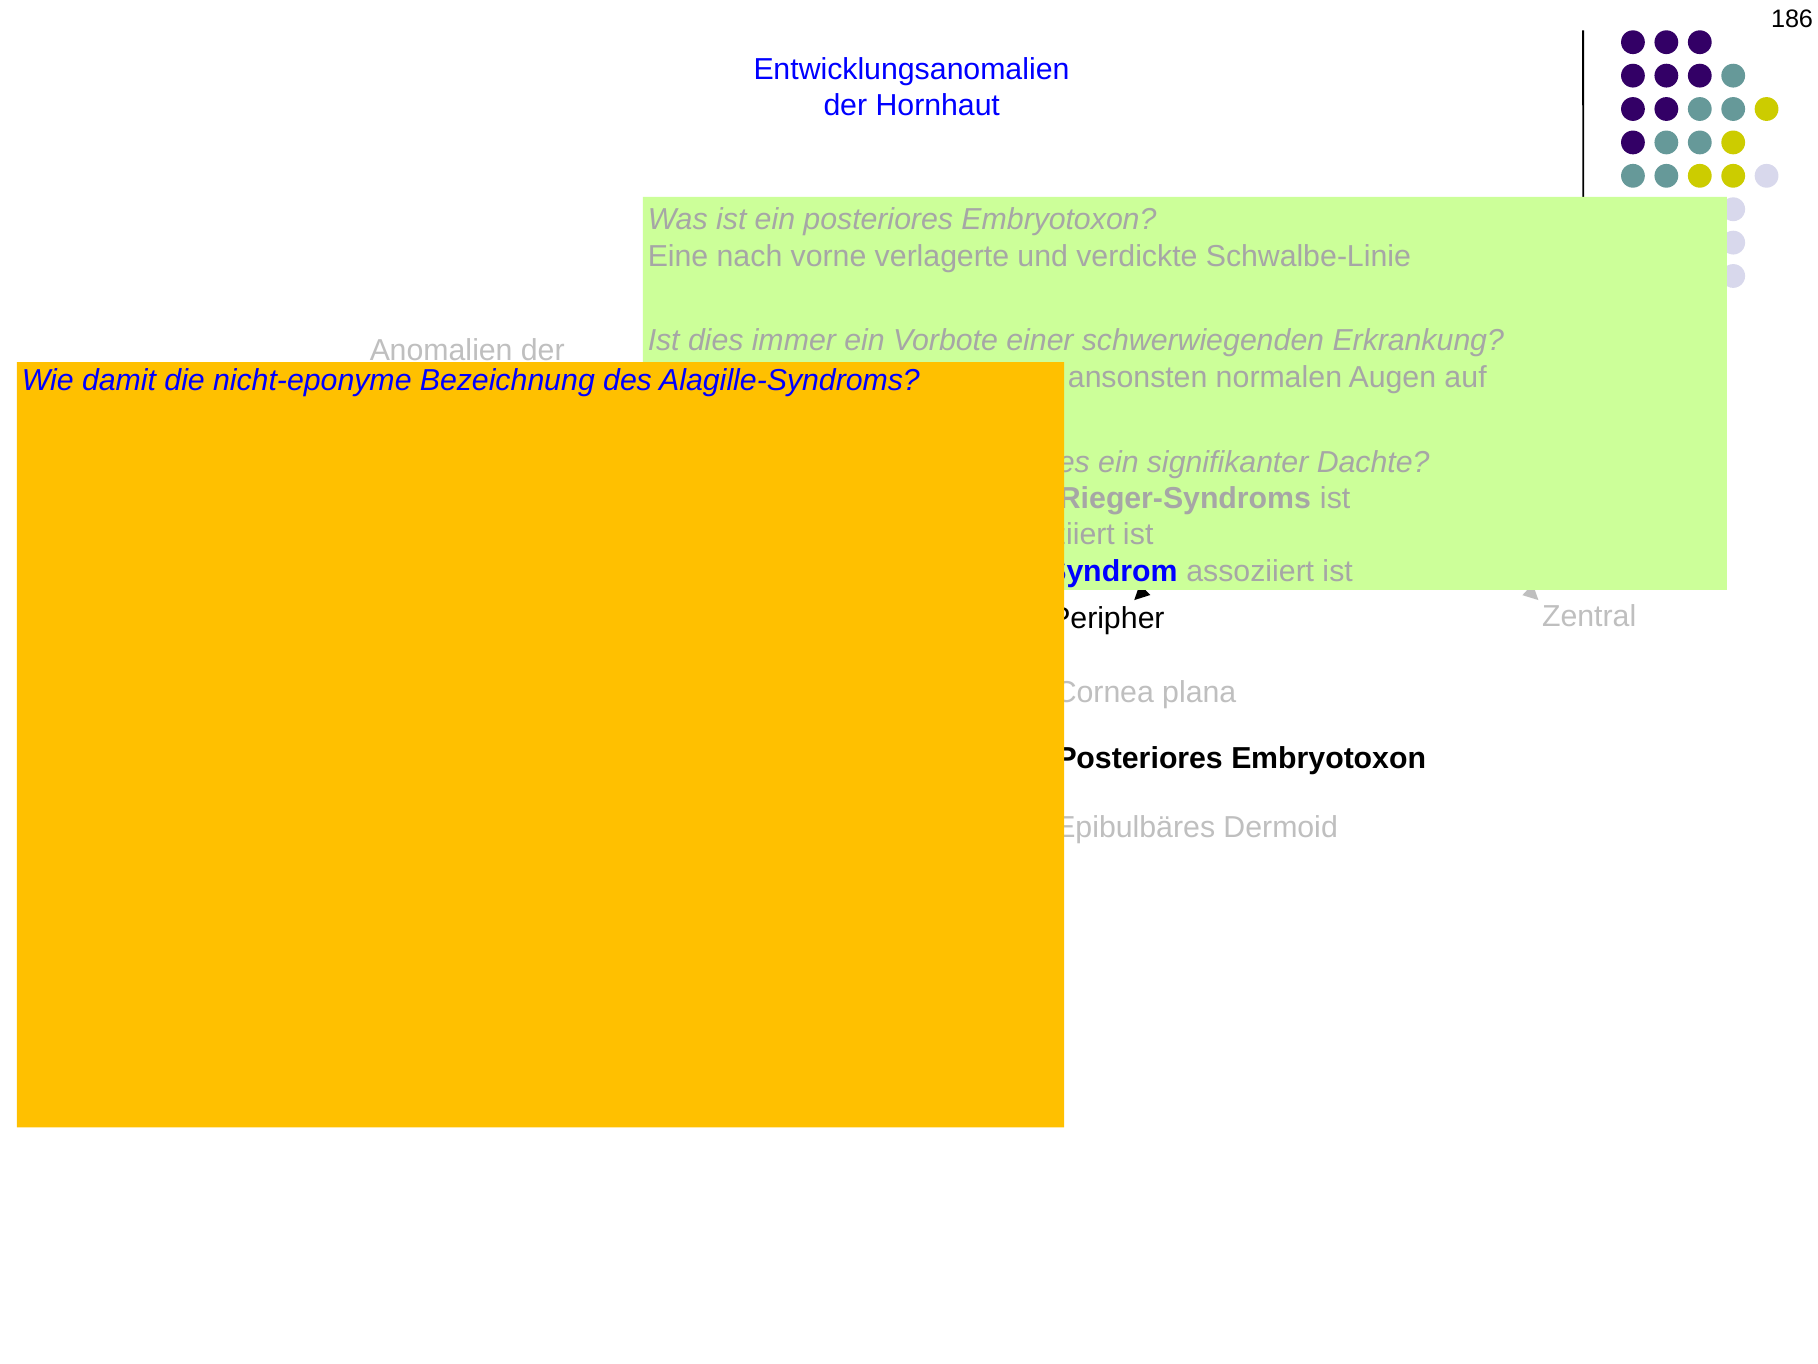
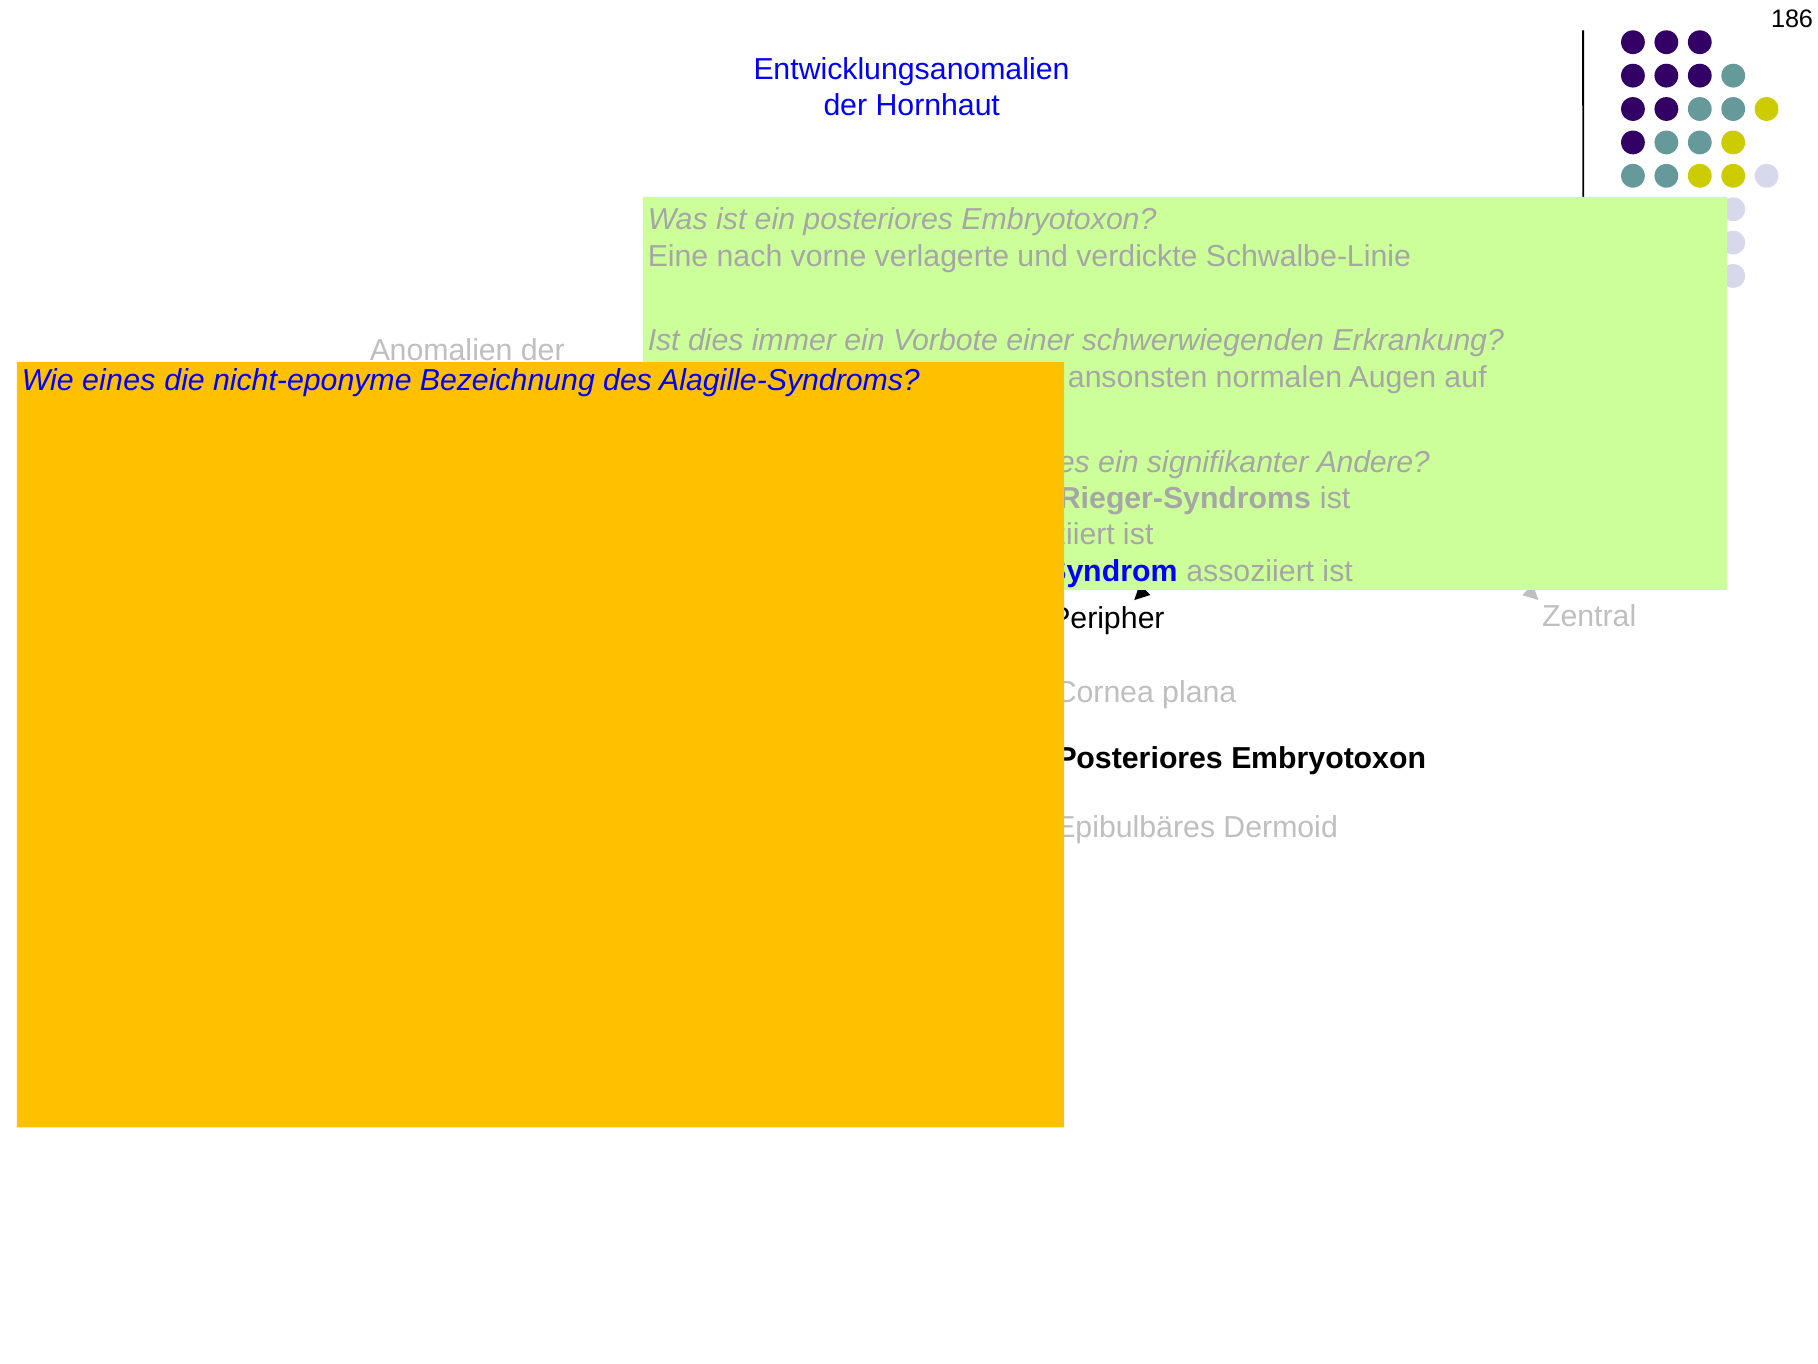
damit: damit -> eines
Dachte: Dachte -> Andere
